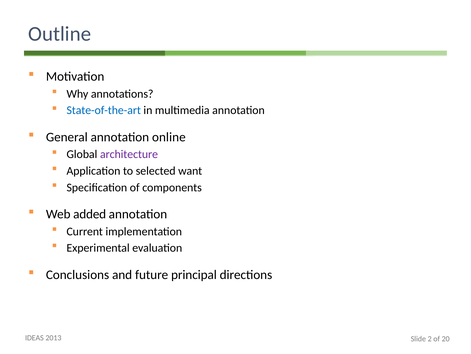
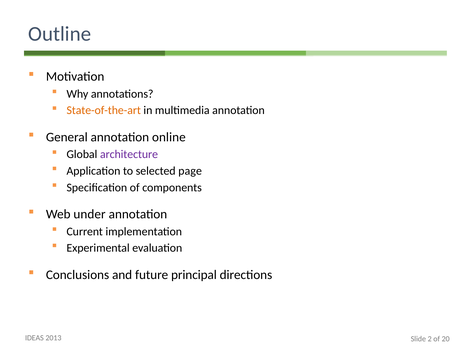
State-of-the-art colour: blue -> orange
want: want -> page
added: added -> under
